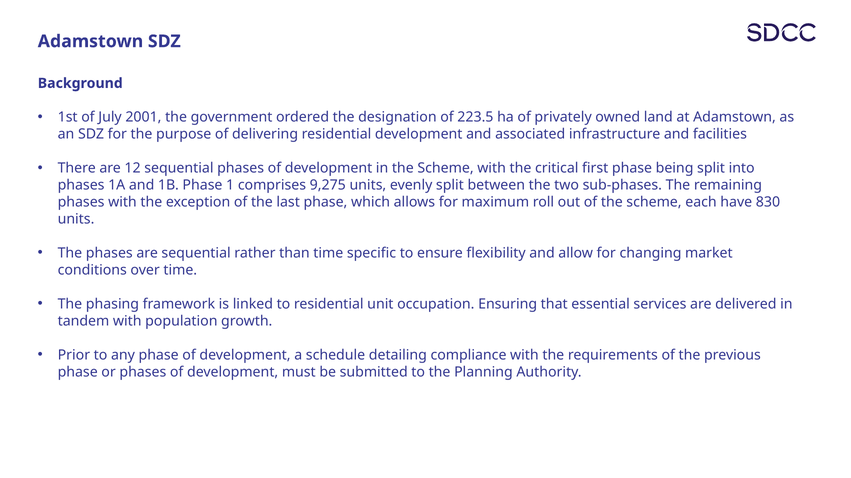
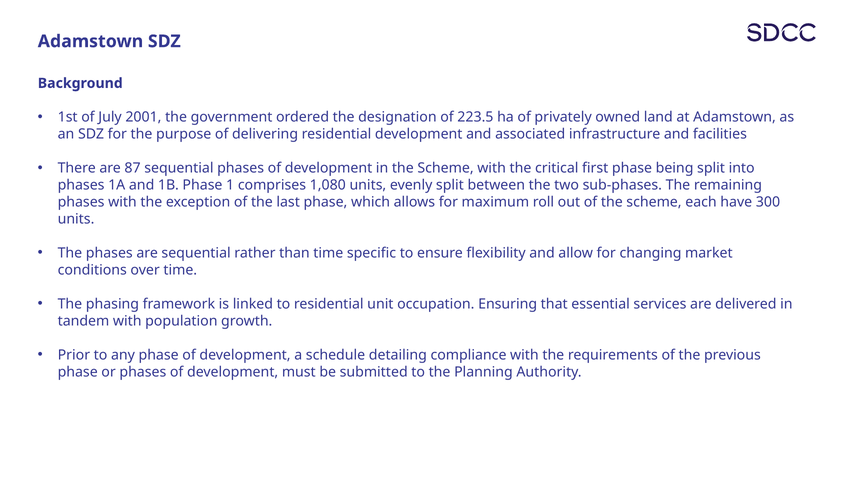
12: 12 -> 87
9,275: 9,275 -> 1,080
830: 830 -> 300
